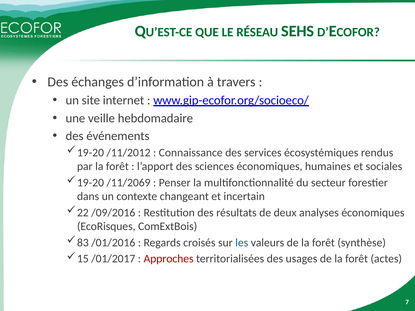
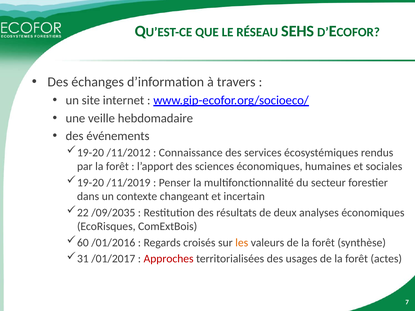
/11/2069: /11/2069 -> /11/2019
/09/2016: /09/2016 -> /09/2035
83: 83 -> 60
les colour: blue -> orange
15: 15 -> 31
